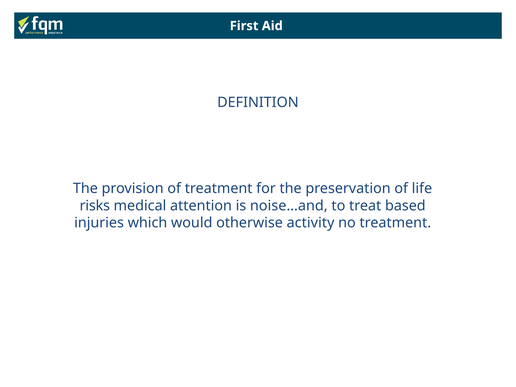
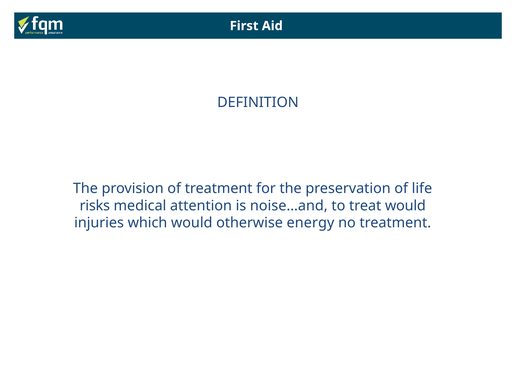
treat based: based -> would
activity: activity -> energy
